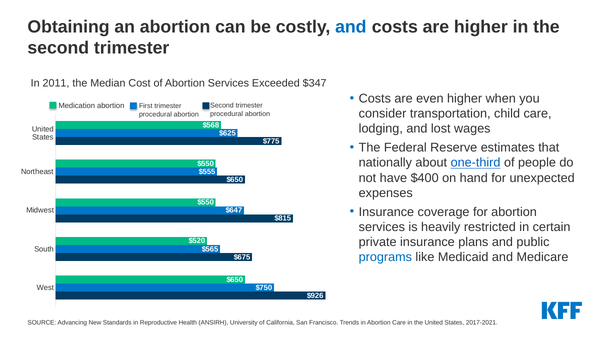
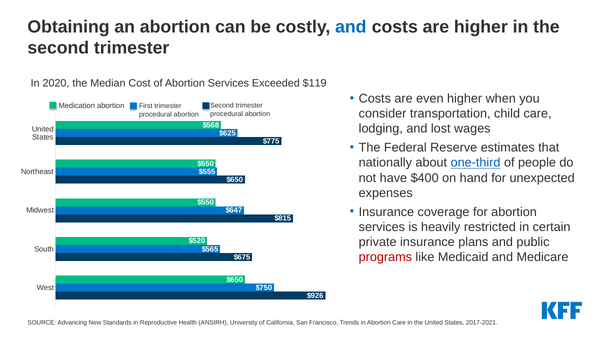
2011: 2011 -> 2020
$347: $347 -> $119
programs colour: blue -> red
